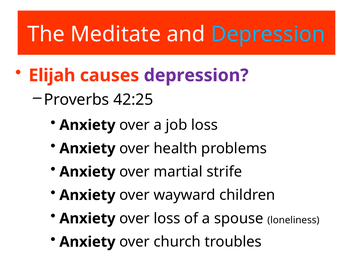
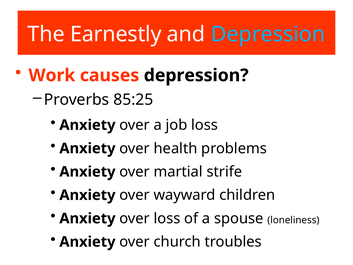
Meditate: Meditate -> Earnestly
Elijah: Elijah -> Work
depression at (196, 75) colour: purple -> black
42:25: 42:25 -> 85:25
